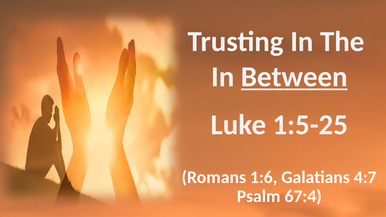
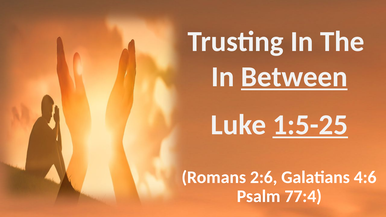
1:5-25 underline: none -> present
1:6: 1:6 -> 2:6
4:7: 4:7 -> 4:6
67:4: 67:4 -> 77:4
